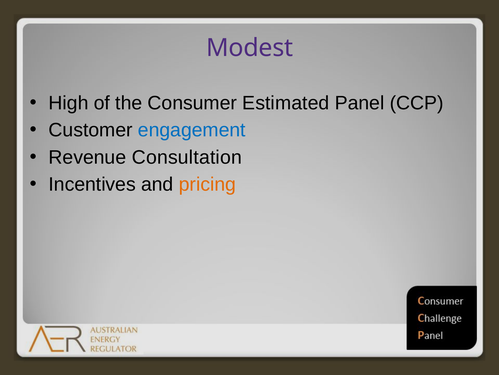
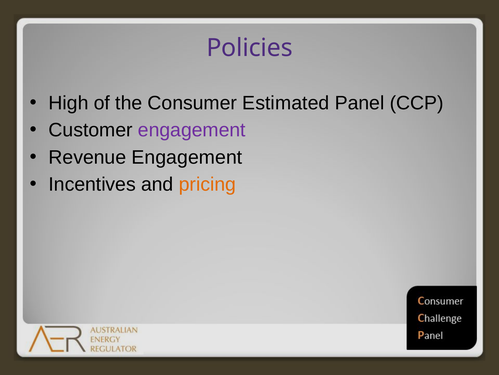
Modest: Modest -> Policies
engagement at (192, 130) colour: blue -> purple
Revenue Consultation: Consultation -> Engagement
